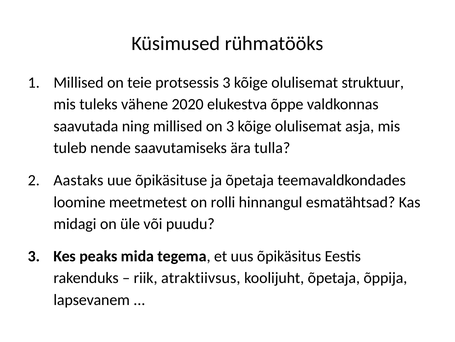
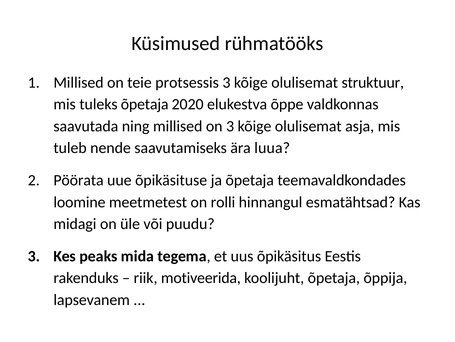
tuleks vähene: vähene -> õpetaja
tulla: tulla -> luua
Aastaks: Aastaks -> Pöörata
atraktiivsus: atraktiivsus -> motiveerida
